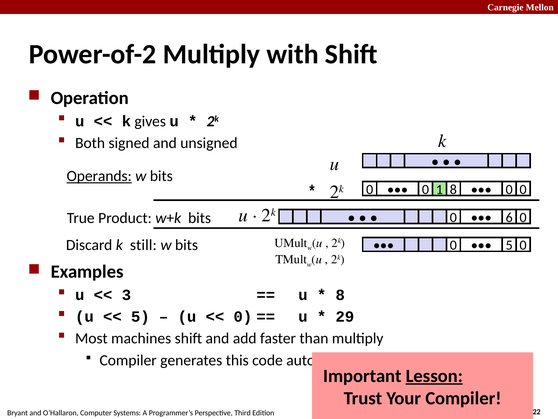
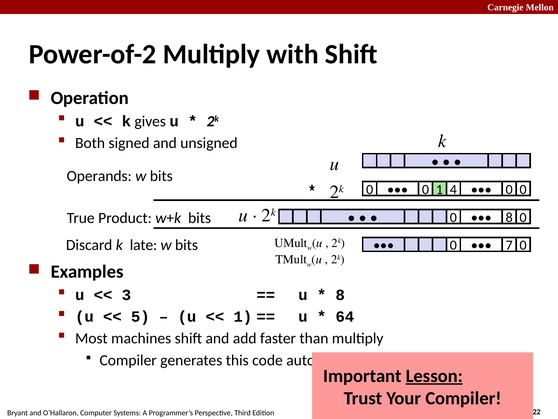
Operands underline: present -> none
1 8: 8 -> 4
0 6: 6 -> 8
still: still -> late
0 5: 5 -> 7
0 at (243, 316): 0 -> 1
29: 29 -> 64
